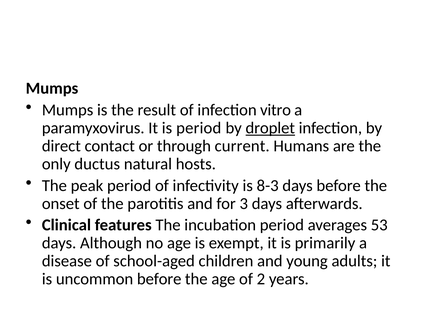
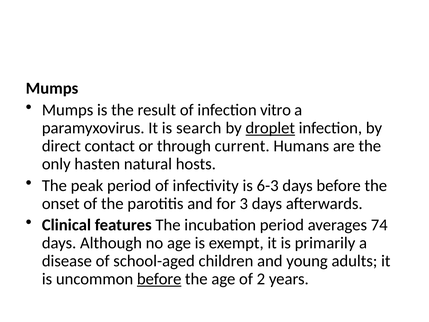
is period: period -> search
ductus: ductus -> hasten
8-3: 8-3 -> 6-3
53: 53 -> 74
before at (159, 279) underline: none -> present
